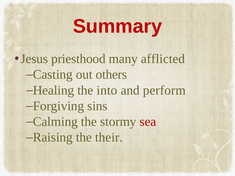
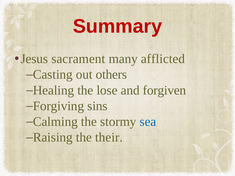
priesthood: priesthood -> sacrament
into: into -> lose
perform: perform -> forgiven
sea colour: red -> blue
